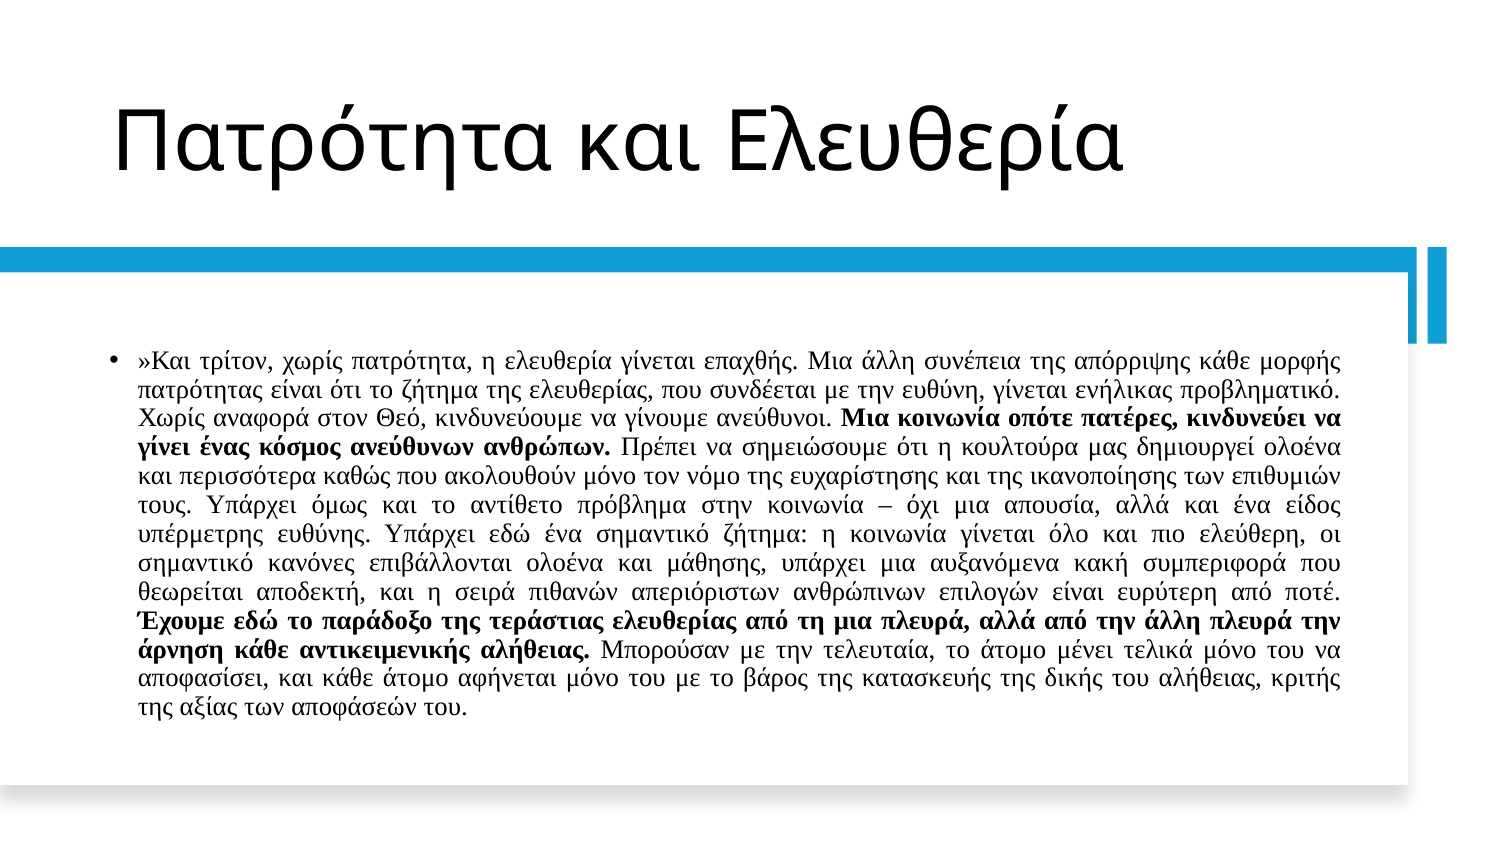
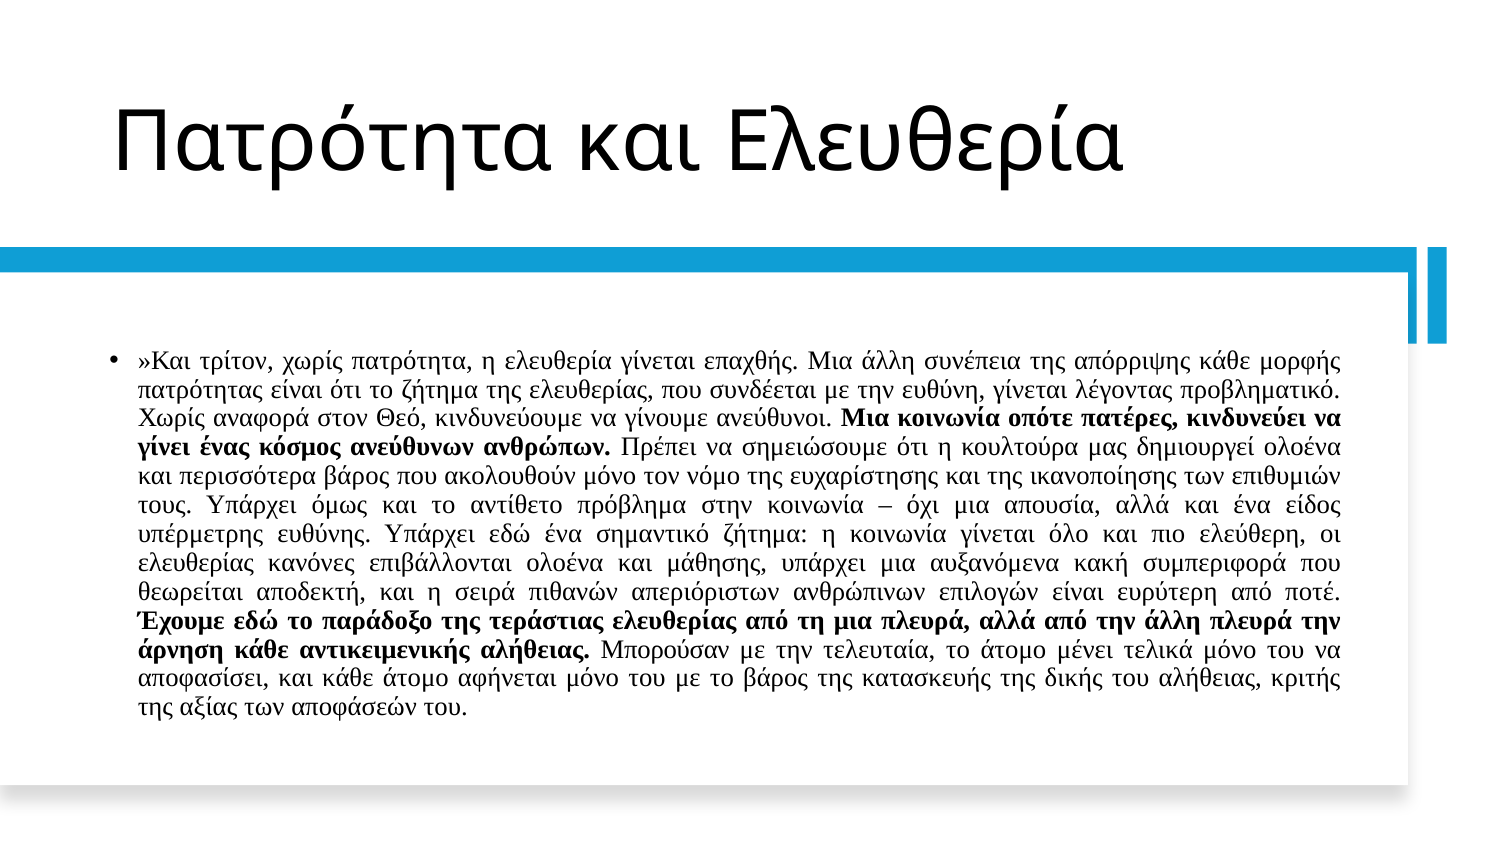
ενήλικας: ενήλικας -> λέγοντας
περισσότερα καθώς: καθώς -> βάρος
σημαντικό at (196, 563): σημαντικό -> ελευθερίας
